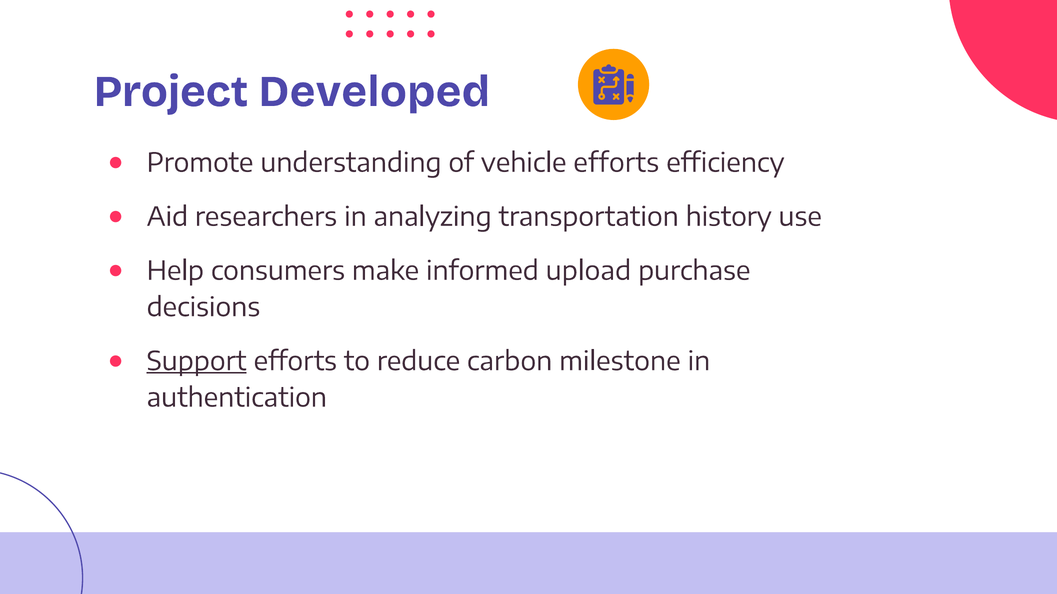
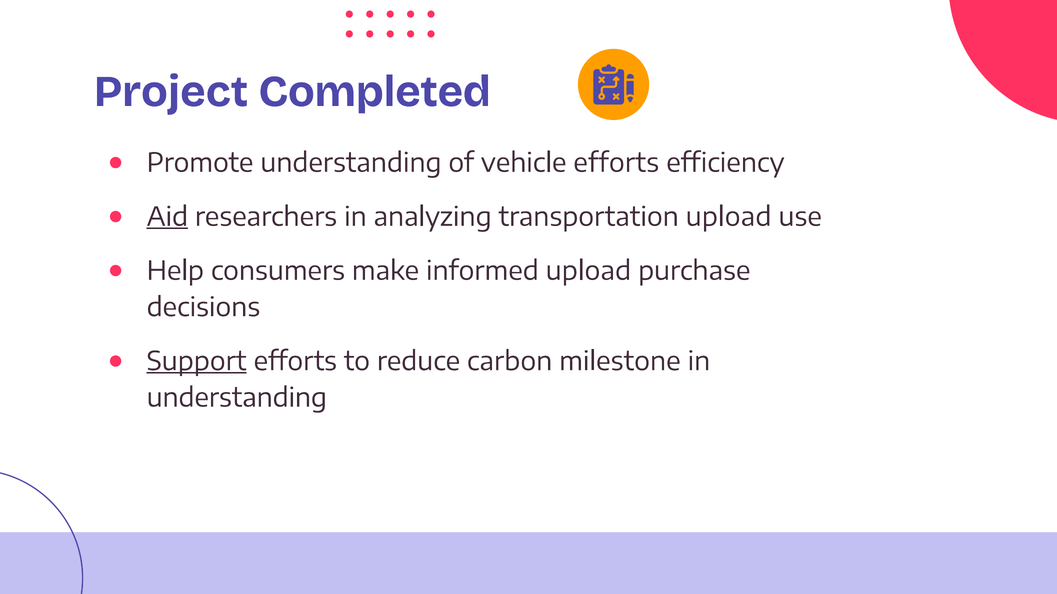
Developed: Developed -> Completed
Aid underline: none -> present
transportation history: history -> upload
authentication at (237, 398): authentication -> understanding
